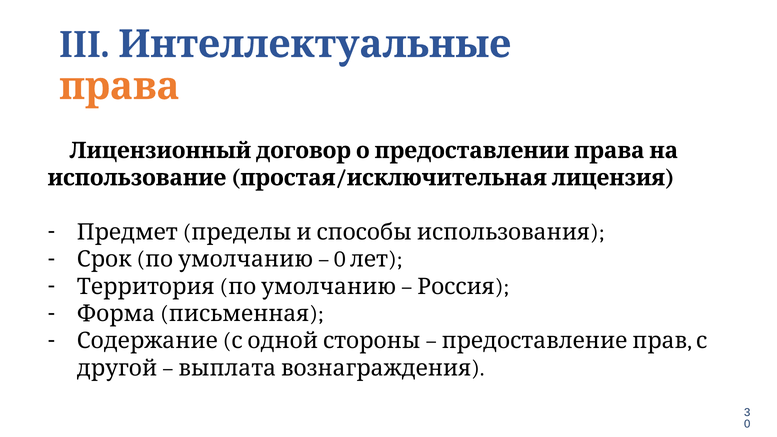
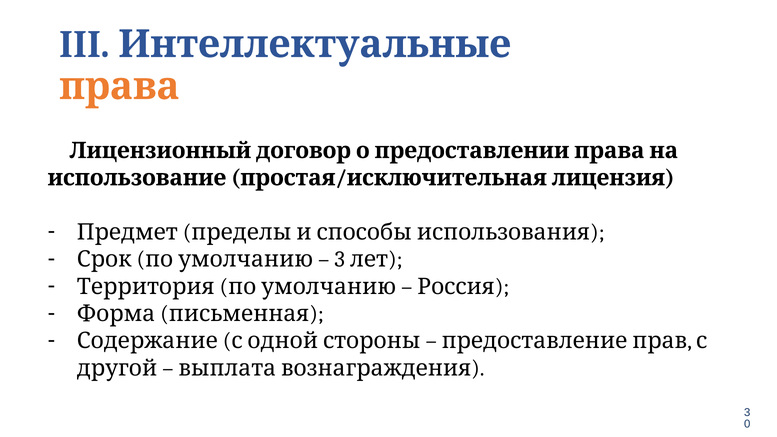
0 at (340, 259): 0 -> 3
